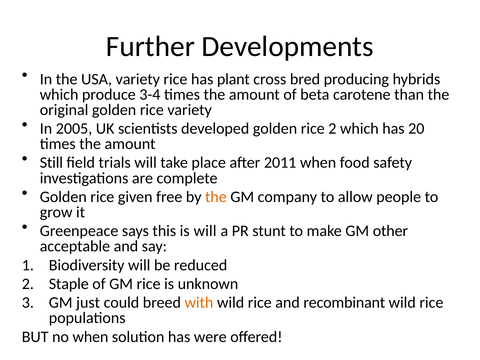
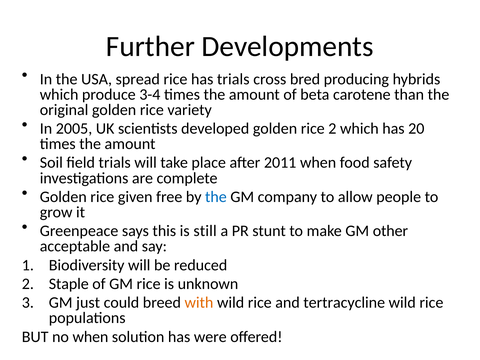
USA variety: variety -> spread
has plant: plant -> trials
Still: Still -> Soil
the at (216, 197) colour: orange -> blue
is will: will -> still
recombinant: recombinant -> tertracycline
